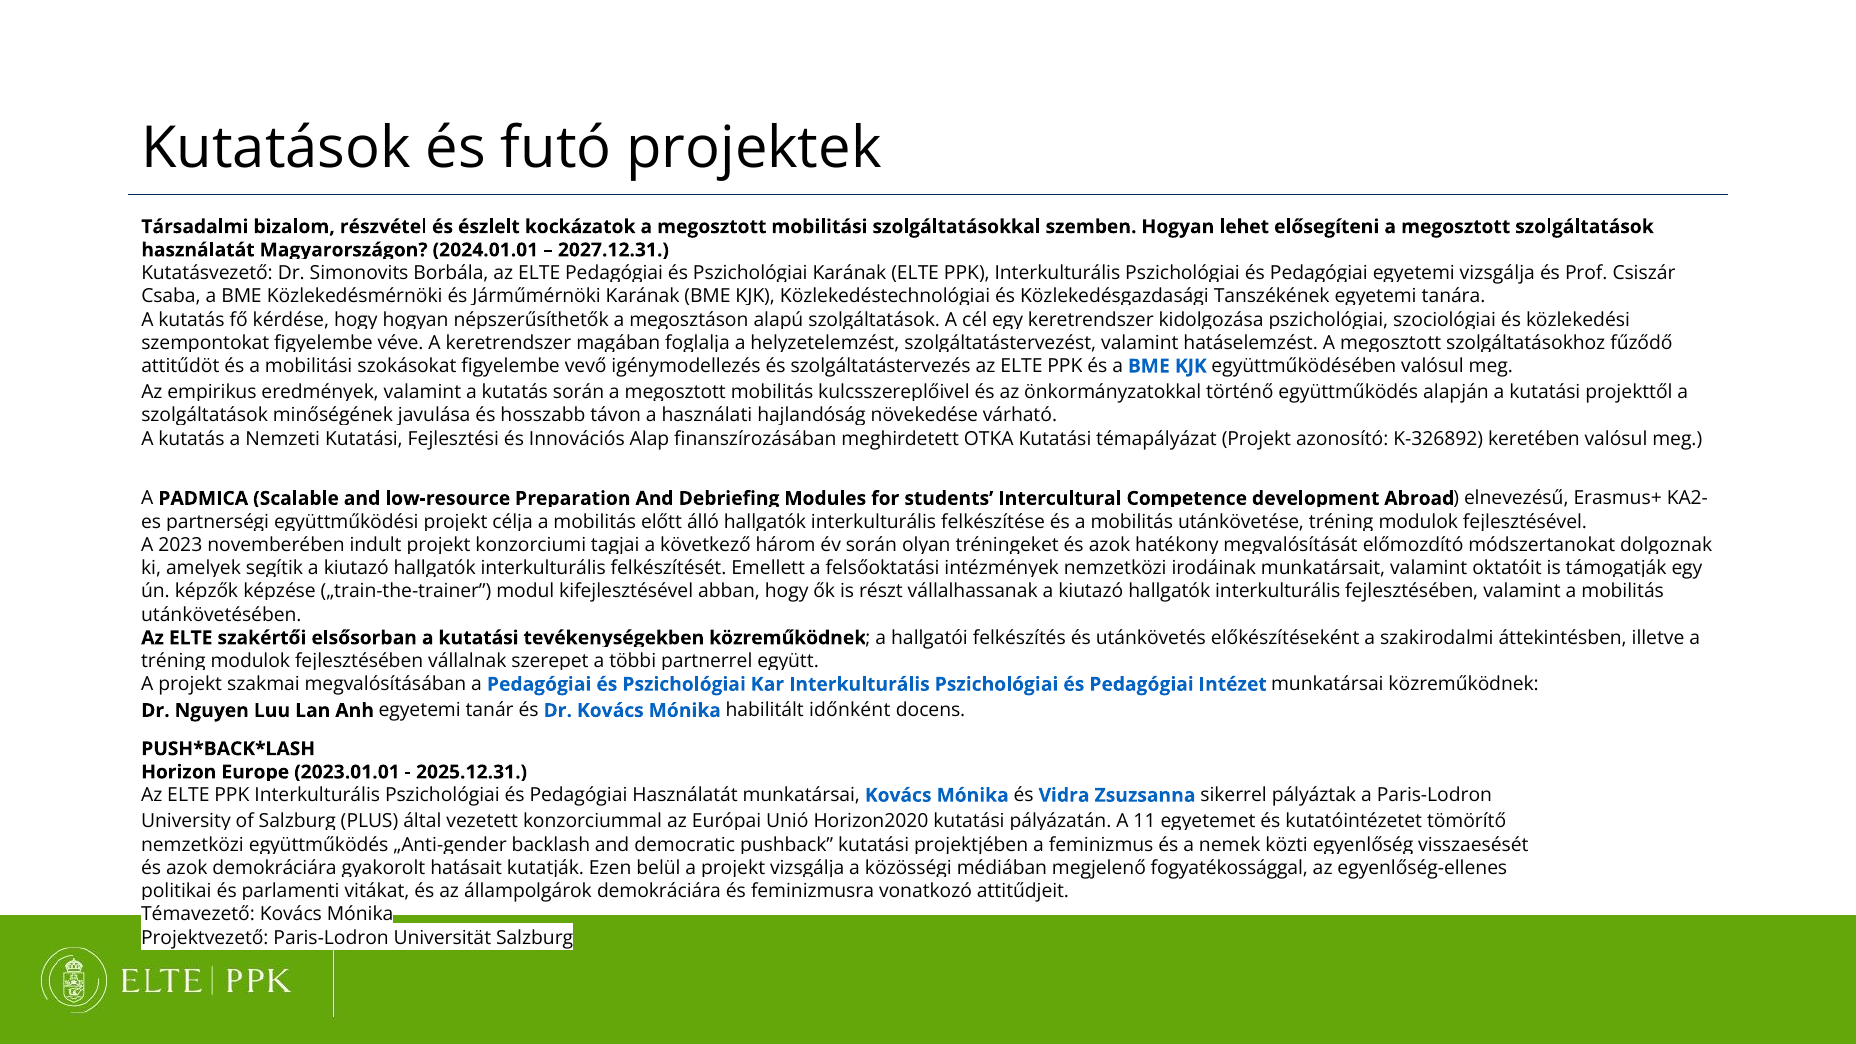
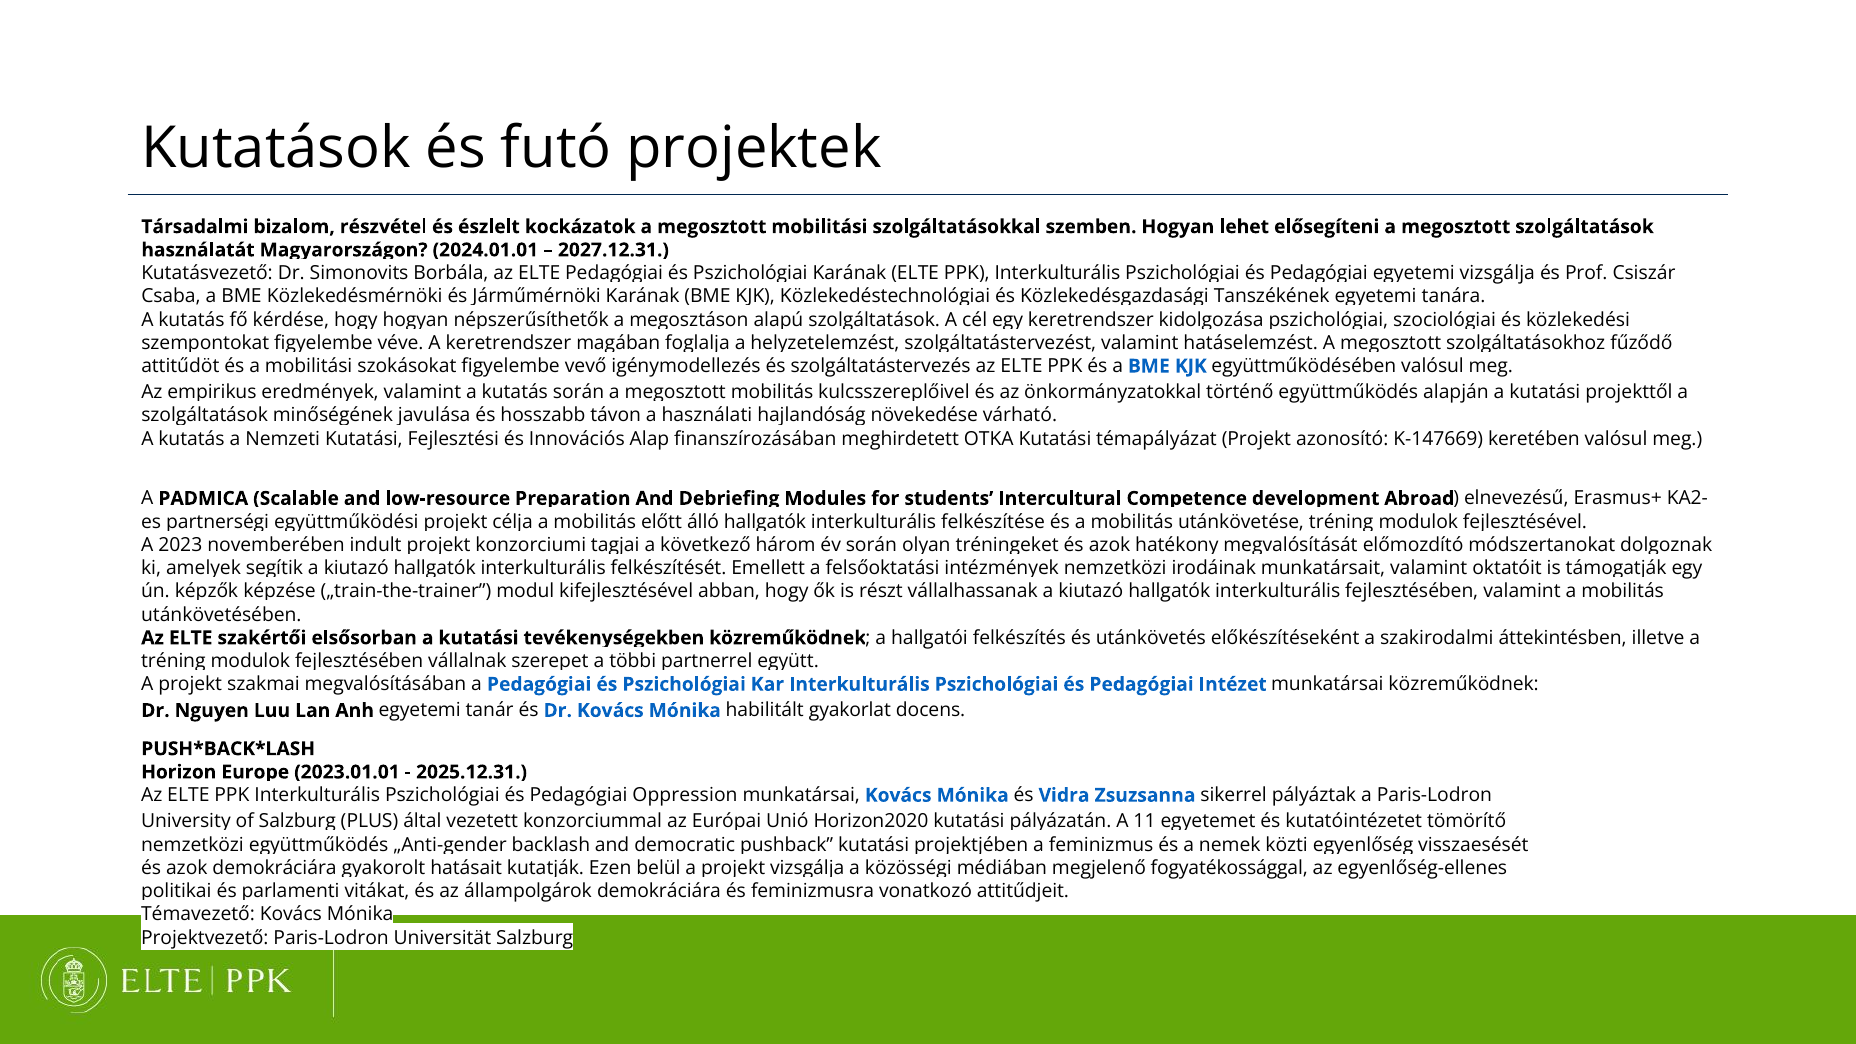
K-326892: K-326892 -> K-147669
időnként: időnként -> gyakorlat
Pedagógiai Használatát: Használatát -> Oppression
